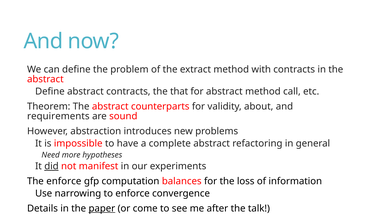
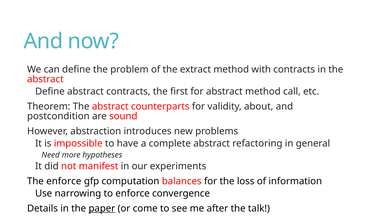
that: that -> first
requirements: requirements -> postcondition
did underline: present -> none
